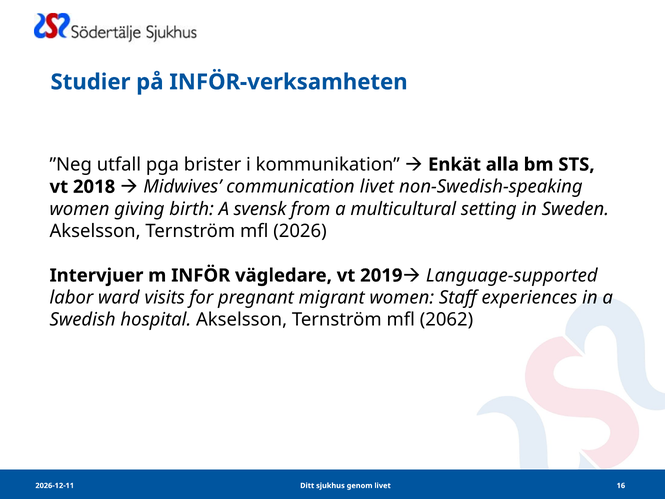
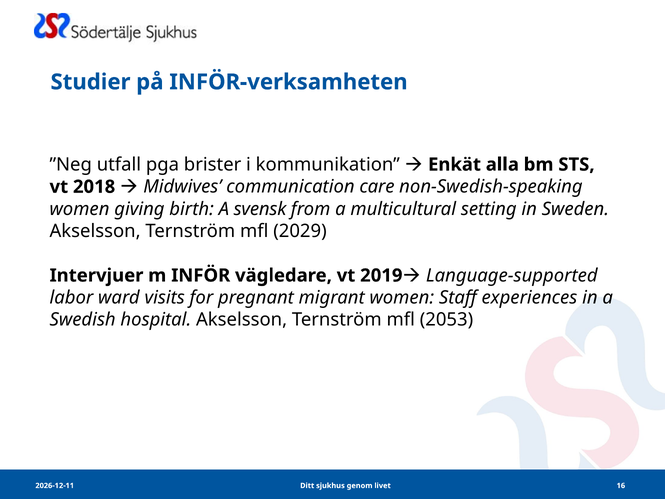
communication livet: livet -> care
2026: 2026 -> 2029
2062: 2062 -> 2053
